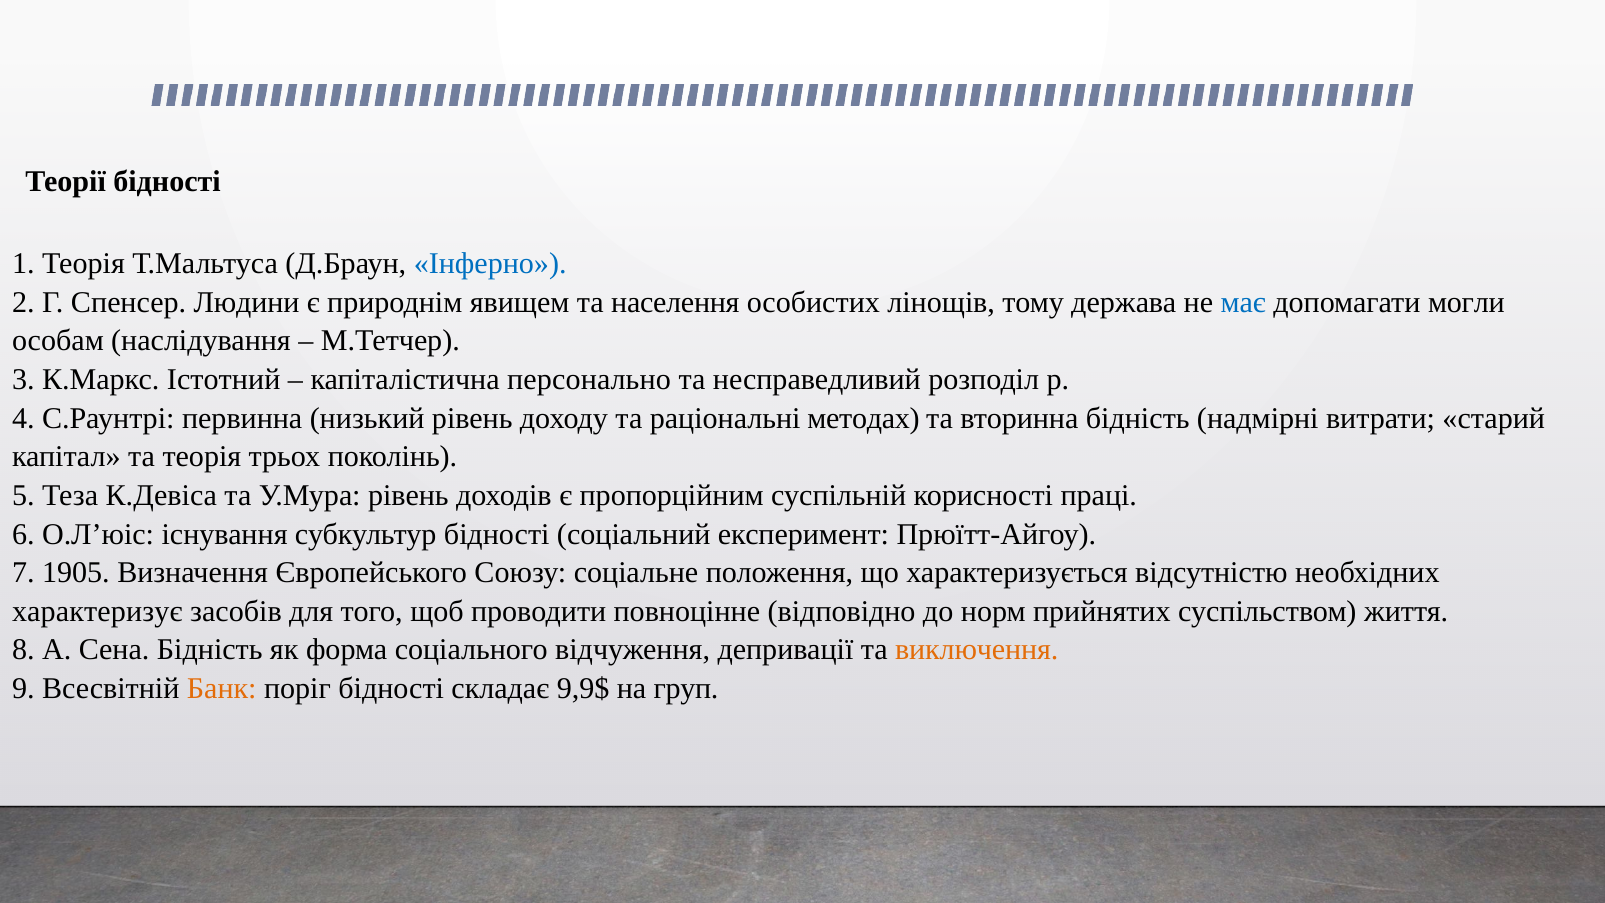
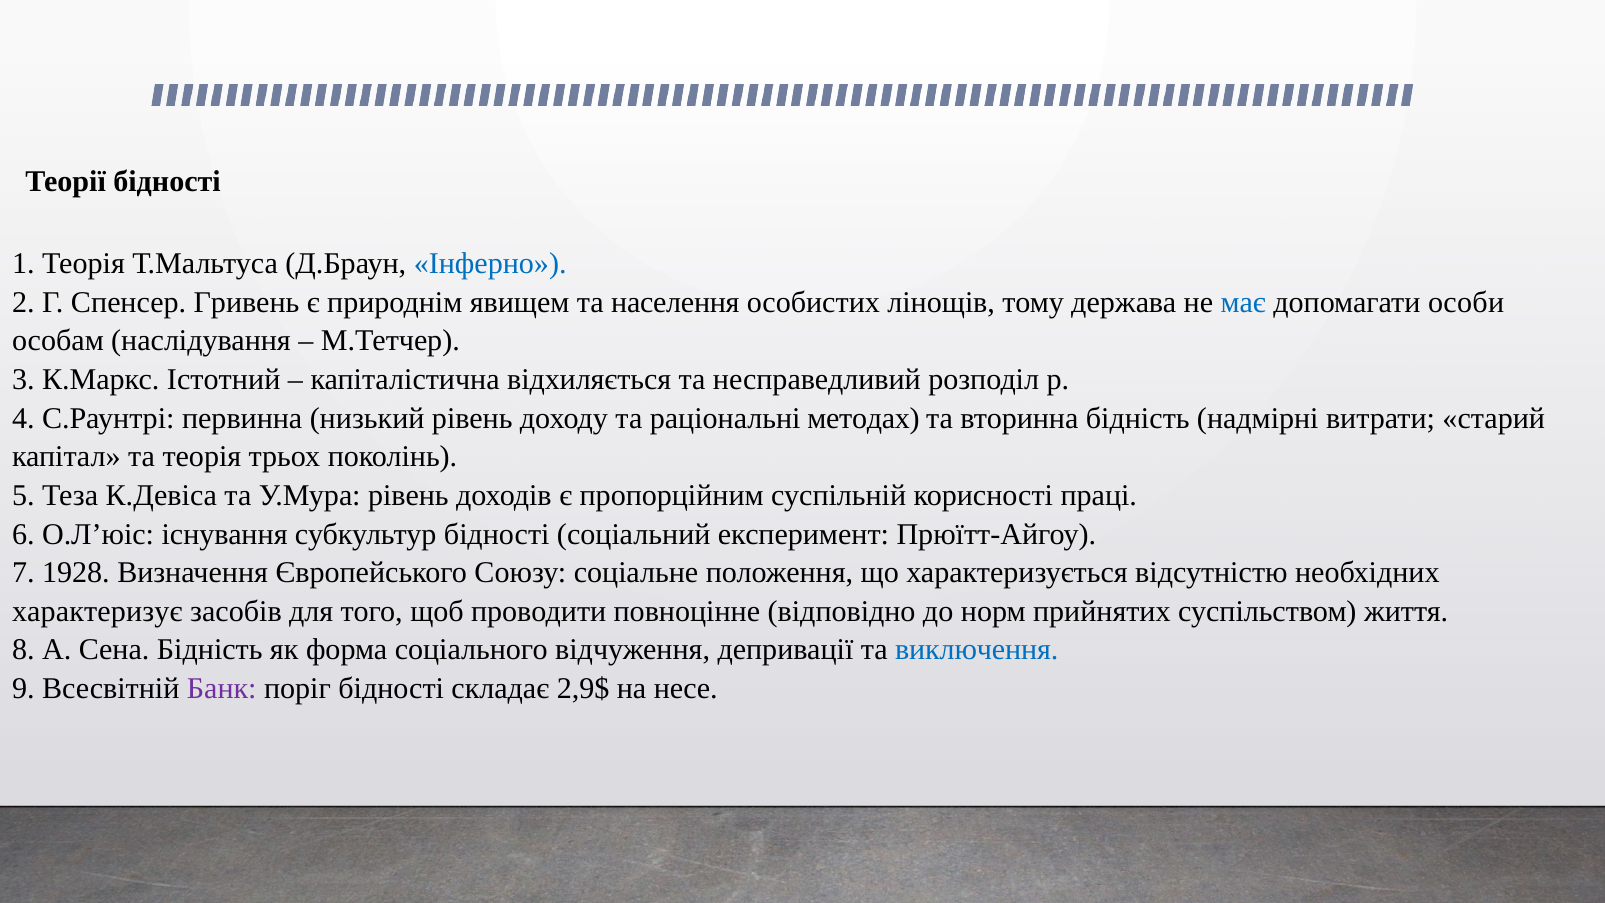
Людини: Людини -> Гривень
могли: могли -> особи
персонально: персонально -> відхиляється
1905: 1905 -> 1928
виключення colour: orange -> blue
Банк colour: orange -> purple
9,9$: 9,9$ -> 2,9$
груп: груп -> несе
